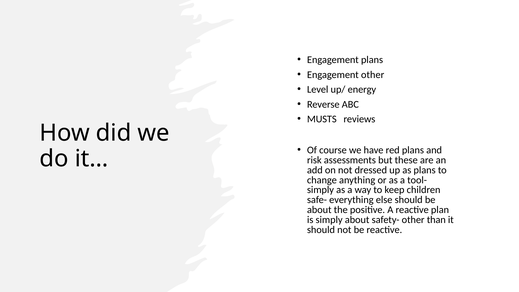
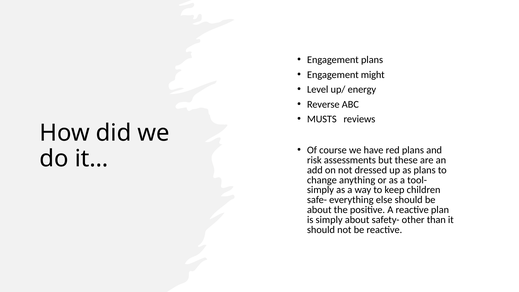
Engagement other: other -> might
